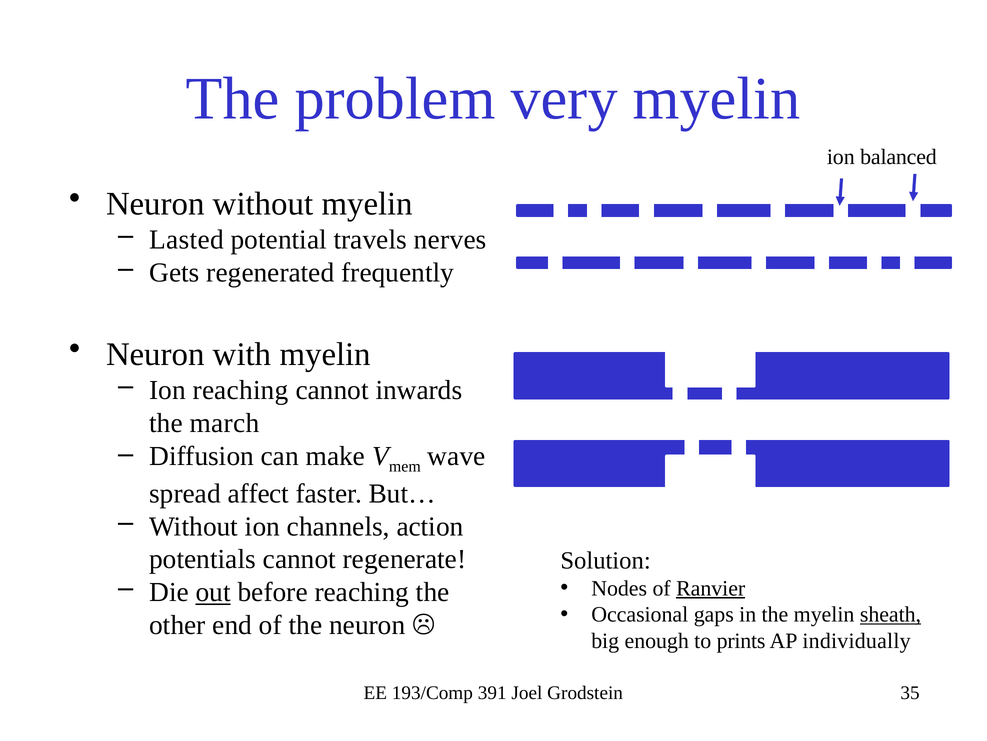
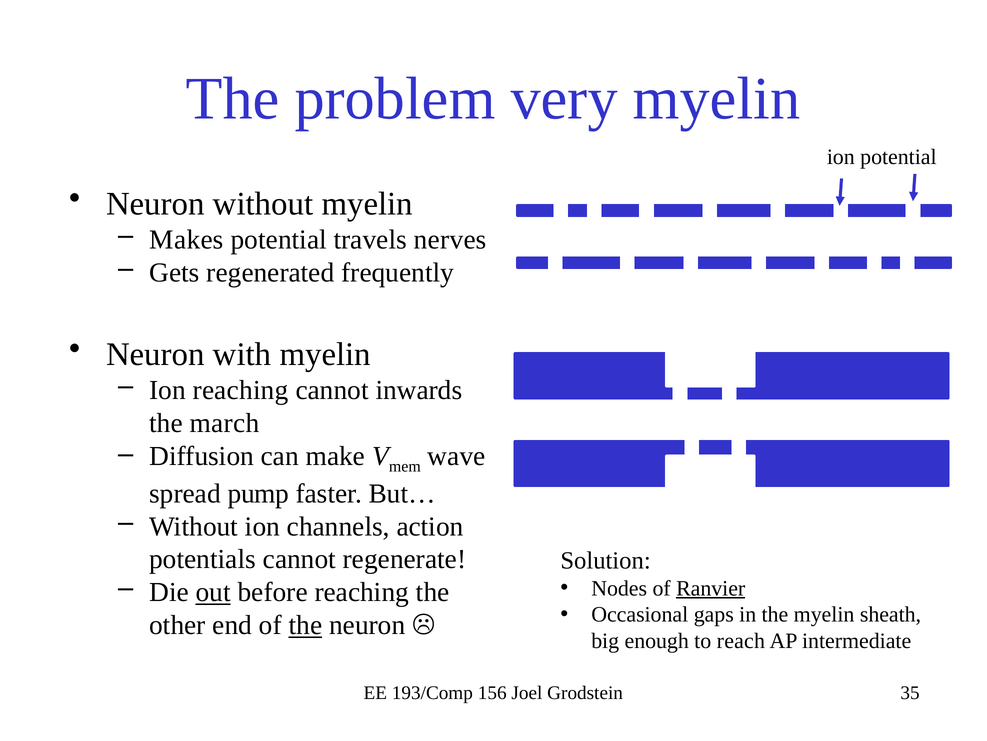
ion balanced: balanced -> potential
Lasted: Lasted -> Makes
affect: affect -> pump
sheath underline: present -> none
the at (305, 625) underline: none -> present
prints: prints -> reach
individually: individually -> intermediate
391: 391 -> 156
